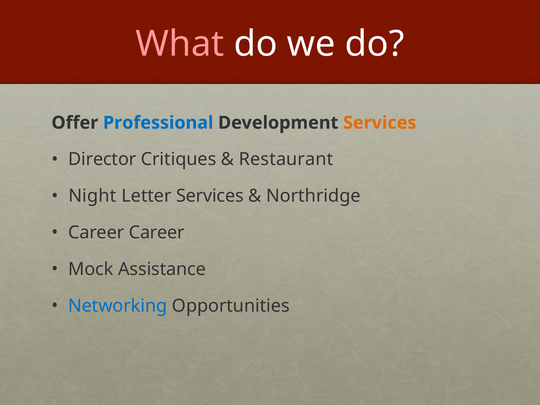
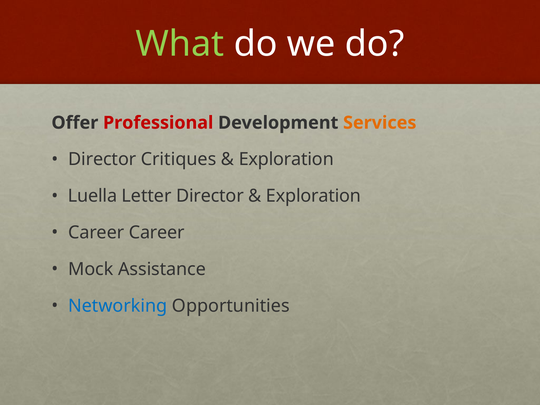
What colour: pink -> light green
Professional colour: blue -> red
Restaurant at (286, 159): Restaurant -> Exploration
Night: Night -> Luella
Letter Services: Services -> Director
Northridge at (313, 196): Northridge -> Exploration
